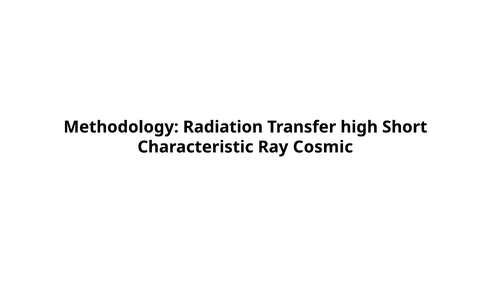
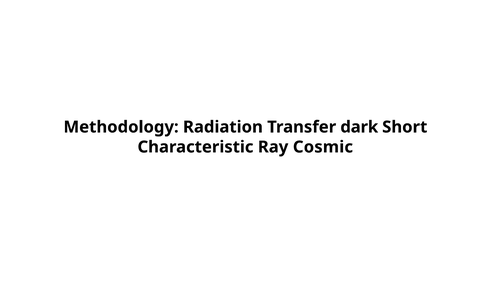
high: high -> dark
